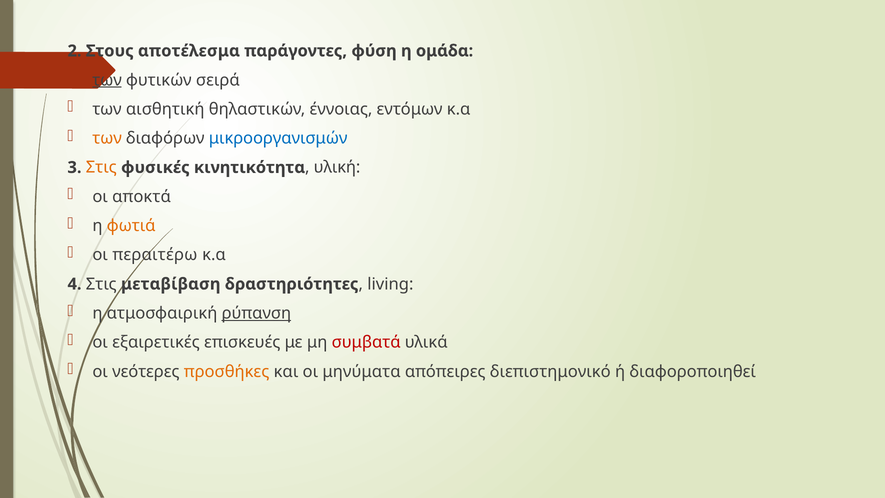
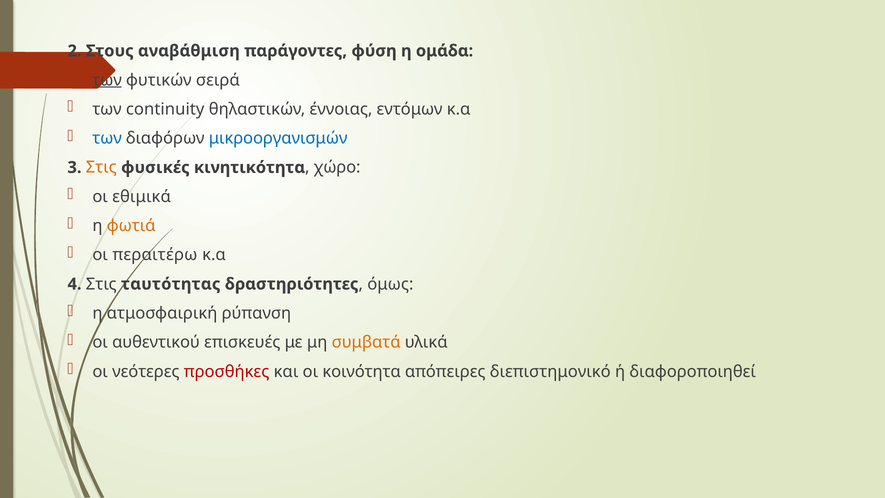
αποτέλεσμα: αποτέλεσμα -> αναβάθμιση
αισθητική: αισθητική -> continuity
των at (107, 138) colour: orange -> blue
υλική: υλική -> χώρο
αποκτά: αποκτά -> εθιμικά
μεταβίβαση: μεταβίβαση -> ταυτότητας
living: living -> όμως
ρύπανση underline: present -> none
εξαιρετικές: εξαιρετικές -> αυθεντικού
συμβατά colour: red -> orange
προσθήκες colour: orange -> red
μηνύματα: μηνύματα -> κοινότητα
